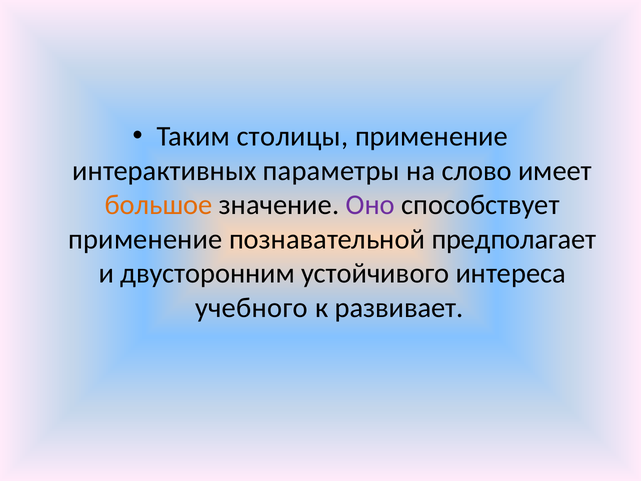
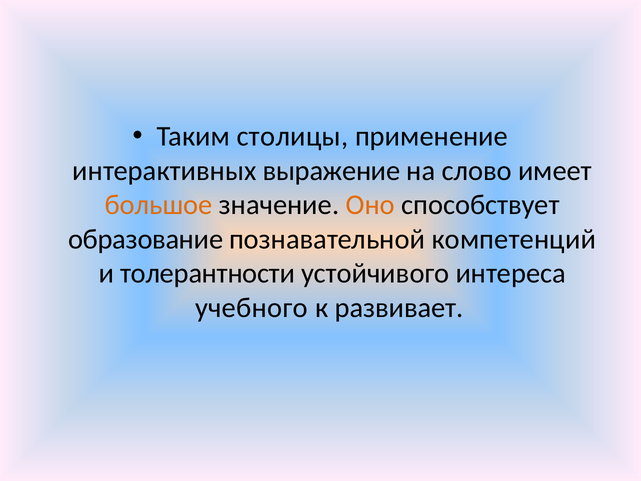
параметры: параметры -> выражение
Оно colour: purple -> orange
применение at (145, 239): применение -> образование
предполагает: предполагает -> компетенций
двусторонним: двусторонним -> толерантности
